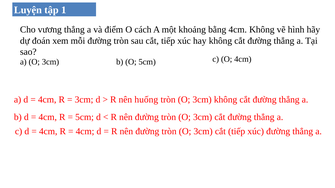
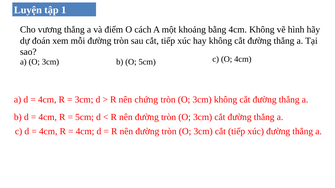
huống: huống -> chứng
